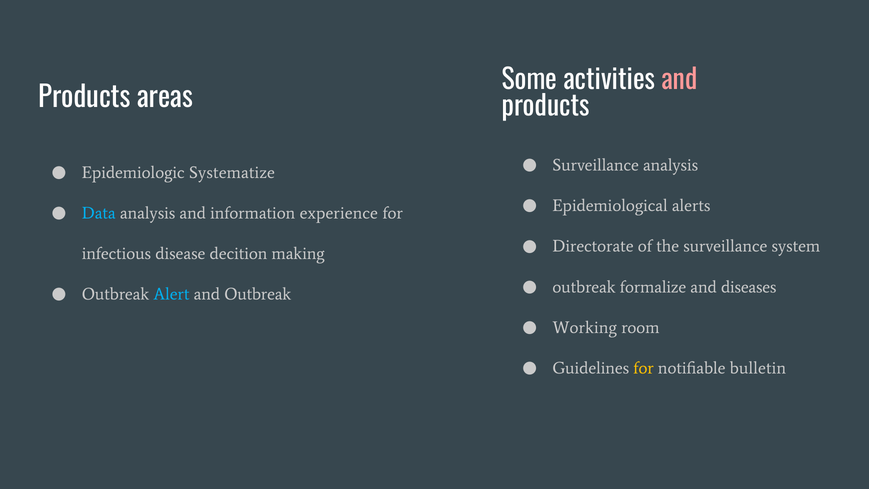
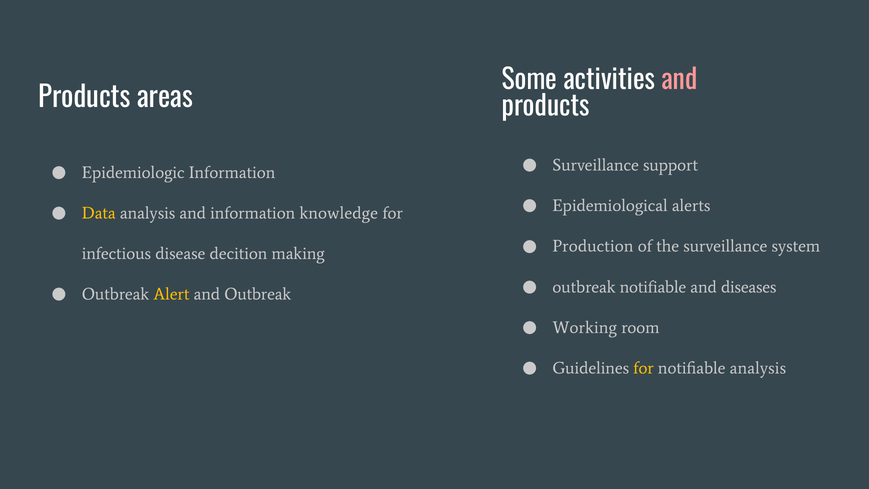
Surveillance analysis: analysis -> support
Epidemiologic Systematize: Systematize -> Information
Data colour: light blue -> yellow
experience: experience -> knowledge
Directorate: Directorate -> Production
outbreak formalize: formalize -> notifiable
Alert colour: light blue -> yellow
notifiable bulletin: bulletin -> analysis
